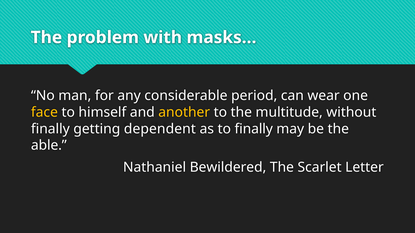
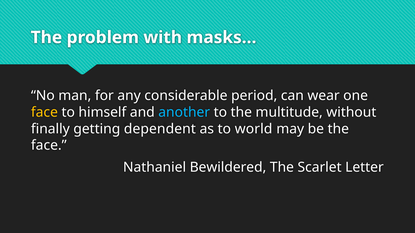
another colour: yellow -> light blue
to finally: finally -> world
able at (49, 146): able -> face
